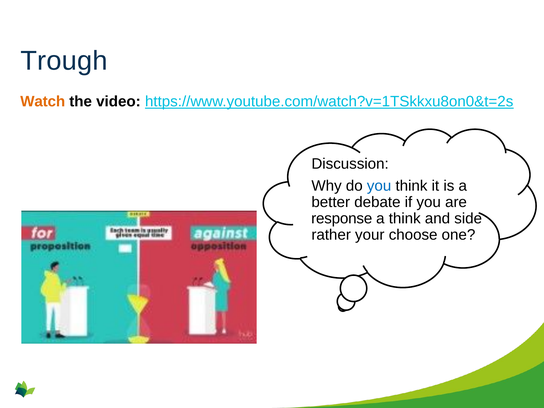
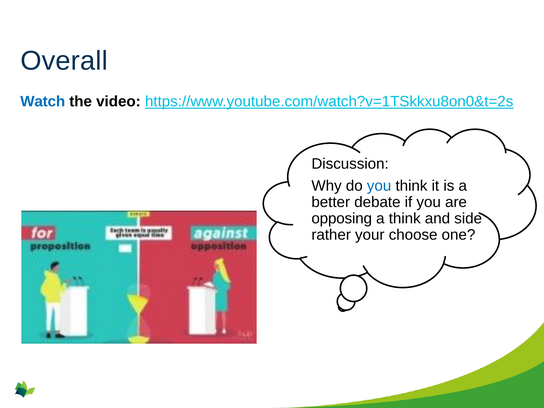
Trough: Trough -> Overall
Watch colour: orange -> blue
response: response -> opposing
